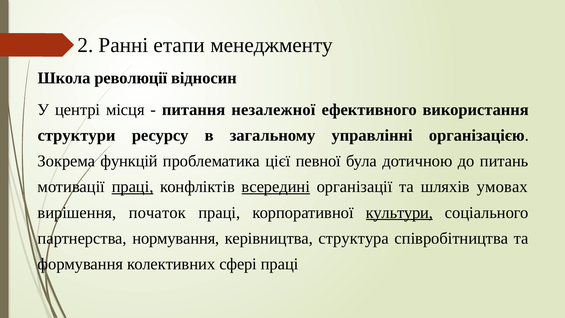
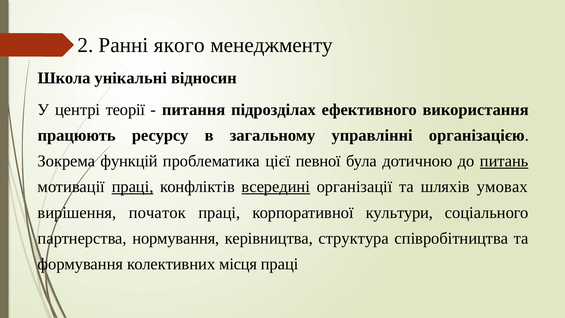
етапи: етапи -> якого
революції: революції -> унікальні
місця: місця -> теорії
незалежної: незалежної -> підрозділах
структури: структури -> працюють
питань underline: none -> present
культури underline: present -> none
сфері: сфері -> місця
